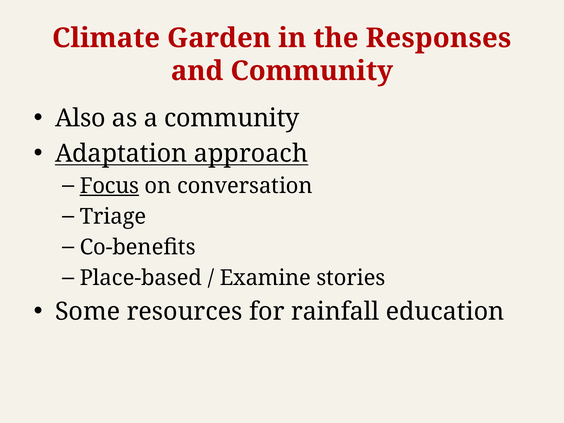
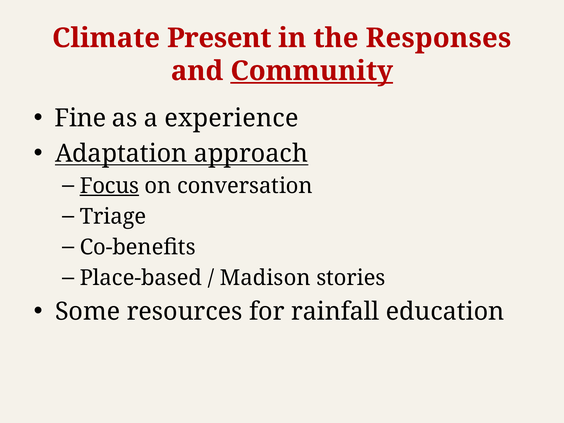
Garden: Garden -> Present
Community at (312, 71) underline: none -> present
Also: Also -> Fine
a community: community -> experience
Examine: Examine -> Madison
